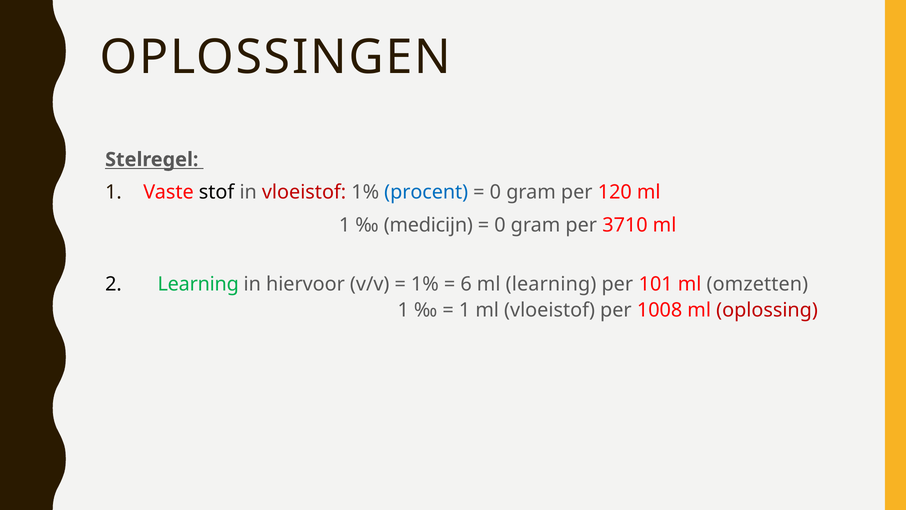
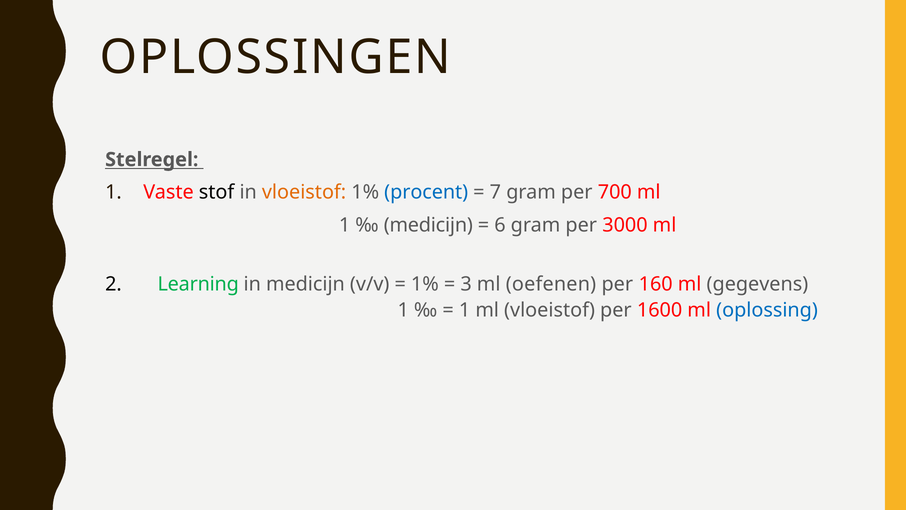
vloeistof at (304, 192) colour: red -> orange
0 at (495, 192): 0 -> 7
120: 120 -> 700
0 at (500, 225): 0 -> 6
3710: 3710 -> 3000
in hiervoor: hiervoor -> medicijn
6: 6 -> 3
ml learning: learning -> oefenen
101: 101 -> 160
omzetten: omzetten -> gegevens
1008: 1008 -> 1600
oplossing colour: red -> blue
